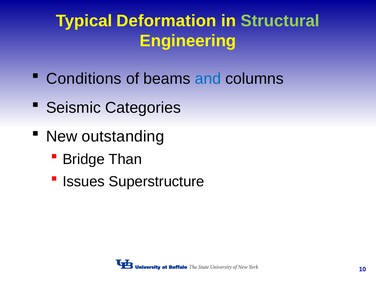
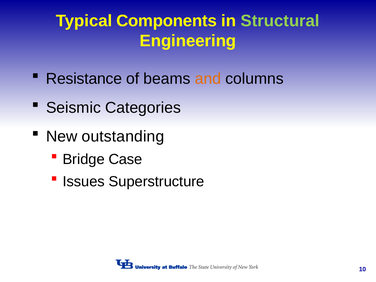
Deformation: Deformation -> Components
Conditions: Conditions -> Resistance
and colour: blue -> orange
Than: Than -> Case
